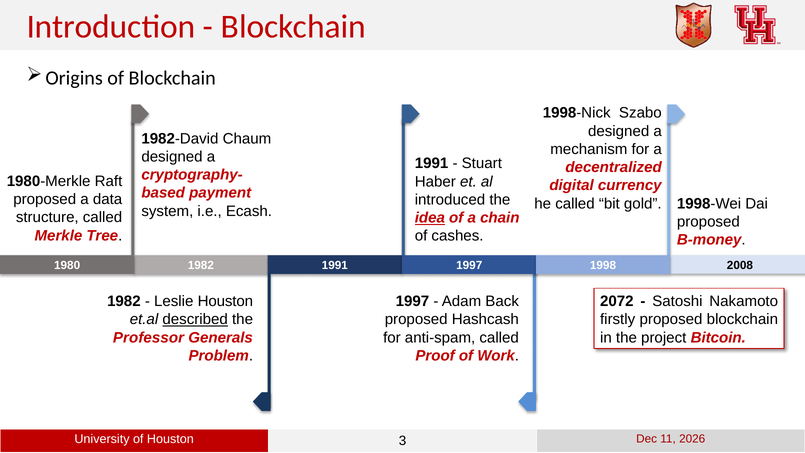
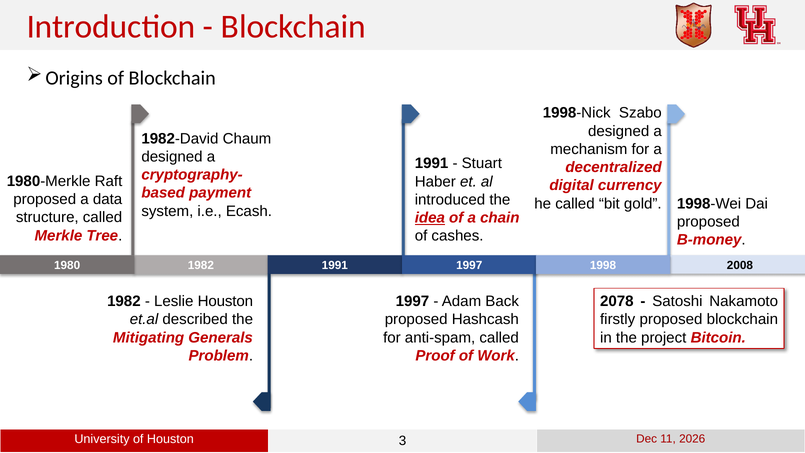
2072: 2072 -> 2078
described underline: present -> none
Professor: Professor -> Mitigating
